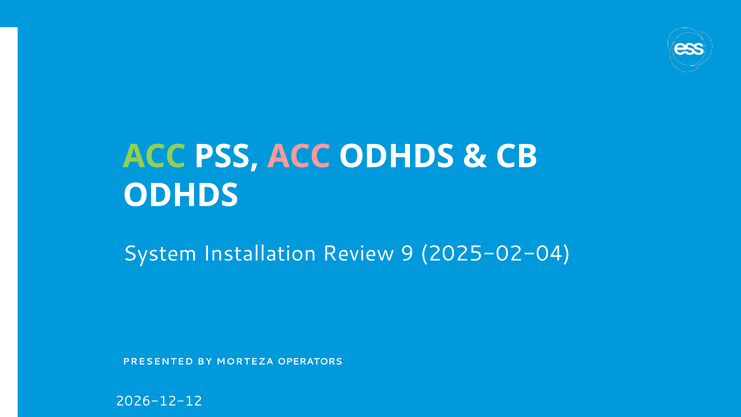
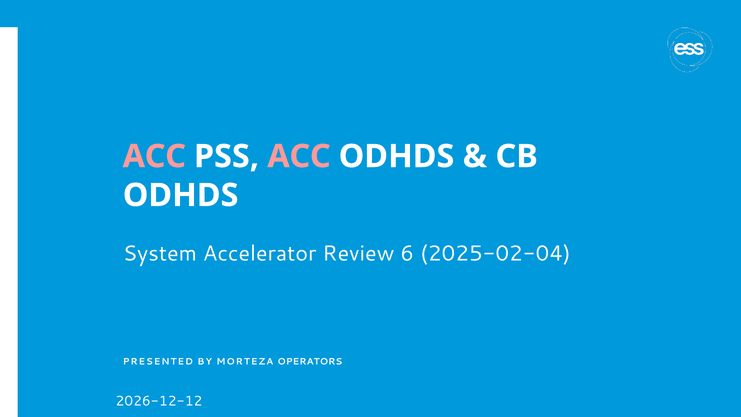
ACC at (154, 156) colour: light green -> pink
Installation: Installation -> Accelerator
9: 9 -> 6
